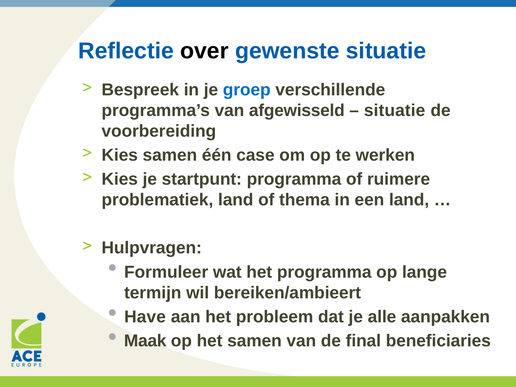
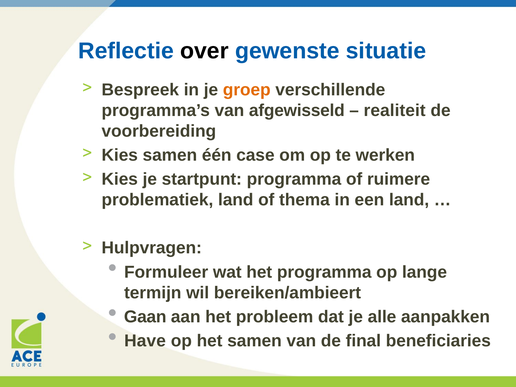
groep colour: blue -> orange
situatie at (395, 110): situatie -> realiteit
Have: Have -> Gaan
Maak: Maak -> Have
